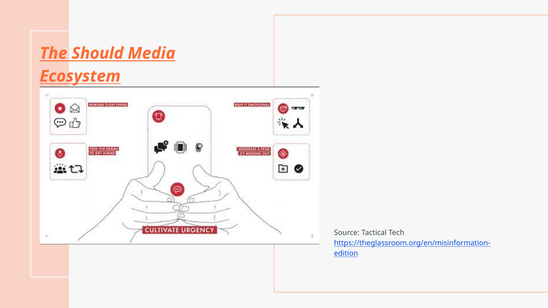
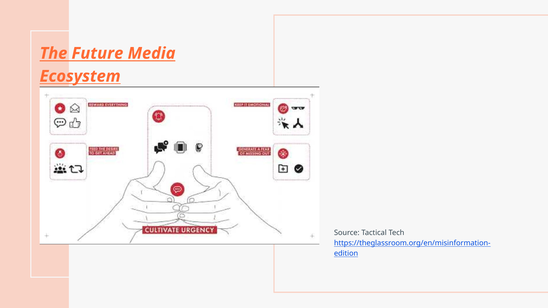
Should: Should -> Future
